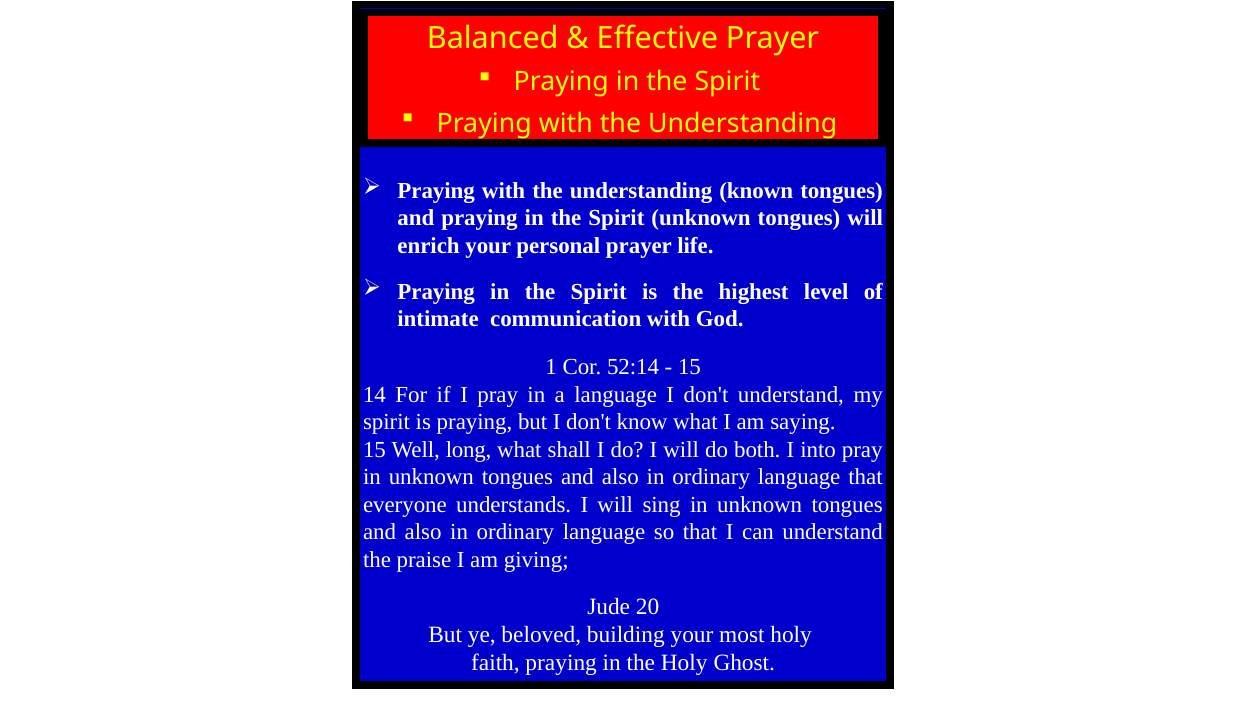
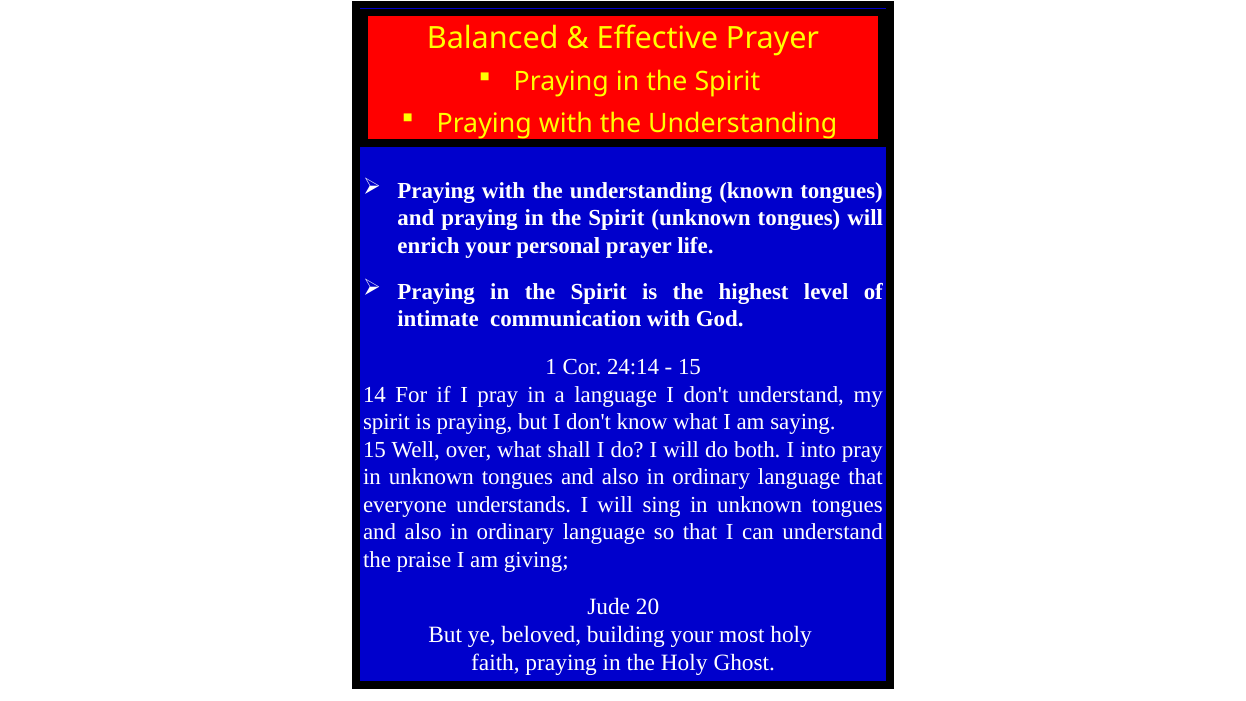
52:14: 52:14 -> 24:14
long: long -> over
